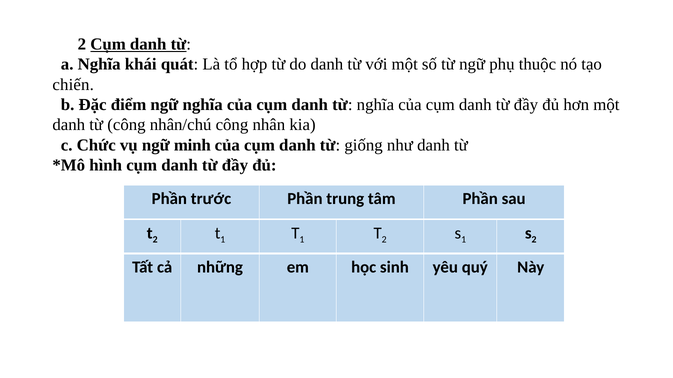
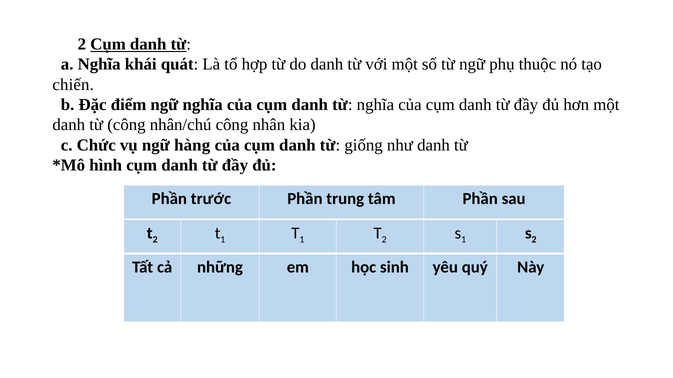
minh: minh -> hàng
